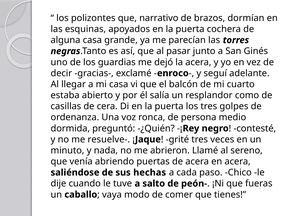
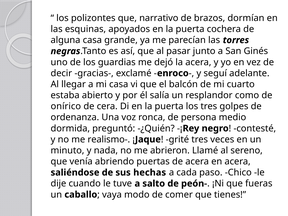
casillas: casillas -> onírico
resuelve-: resuelve- -> realismo-
